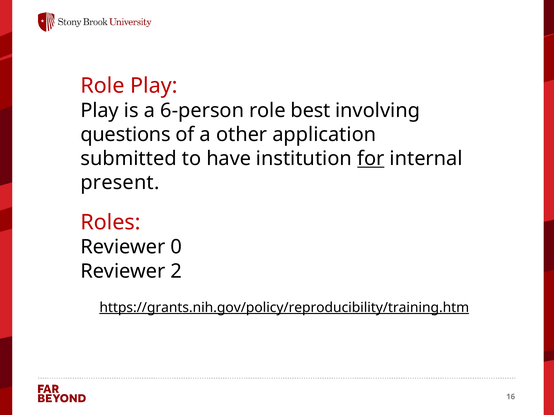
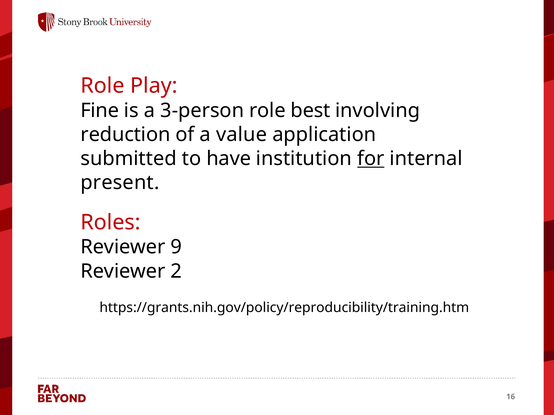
Play at (100, 111): Play -> Fine
6-person: 6-person -> 3-person
questions: questions -> reduction
other: other -> value
0: 0 -> 9
https://grants.nih.gov/policy/reproducibility/training.htm underline: present -> none
